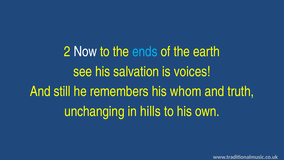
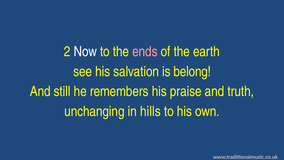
ends colour: light blue -> pink
voices: voices -> belong
whom: whom -> praise
